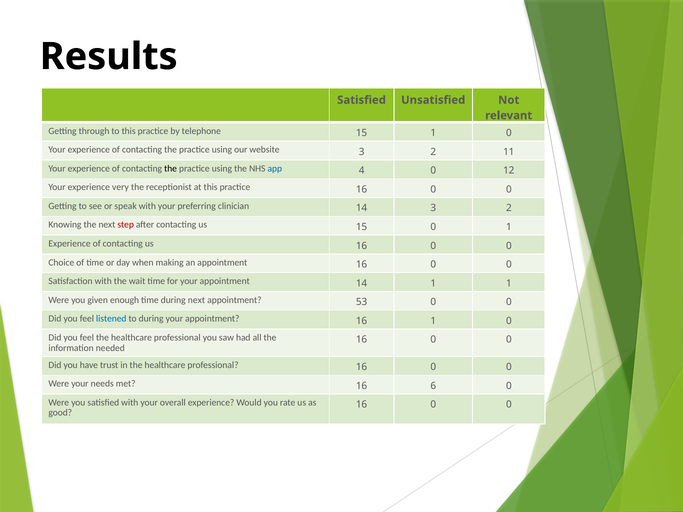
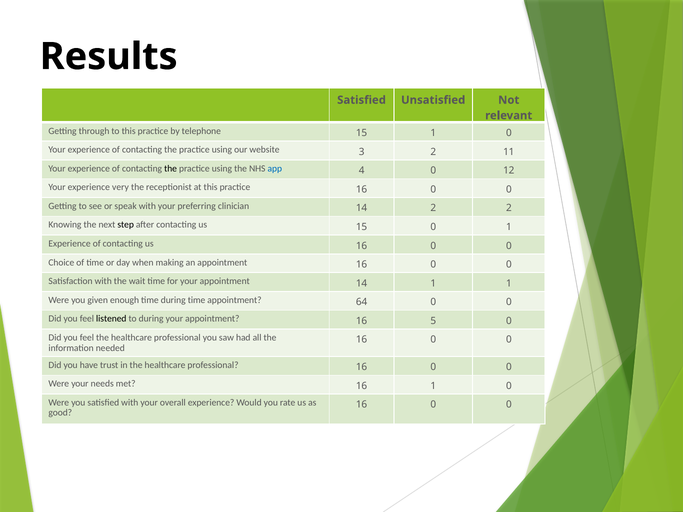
14 3: 3 -> 2
step colour: red -> black
during next: next -> time
53: 53 -> 64
listened colour: blue -> black
16 1: 1 -> 5
16 6: 6 -> 1
